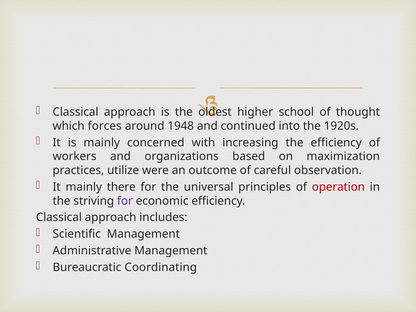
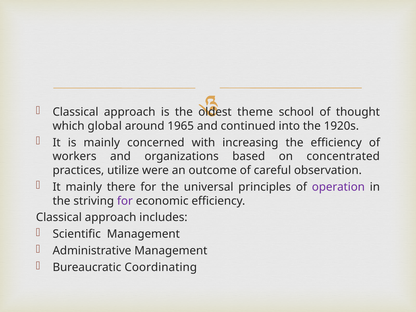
higher: higher -> theme
forces: forces -> global
1948: 1948 -> 1965
maximization: maximization -> concentrated
operation colour: red -> purple
